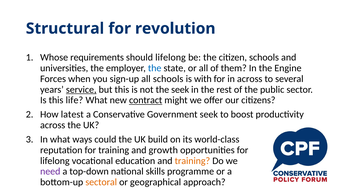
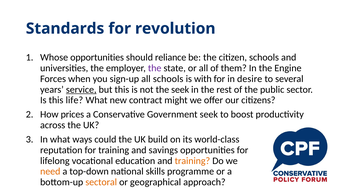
Structural: Structural -> Standards
Whose requirements: requirements -> opportunities
should lifelong: lifelong -> reliance
the at (155, 68) colour: blue -> purple
in across: across -> desire
contract underline: present -> none
latest: latest -> prices
growth: growth -> savings
need colour: purple -> orange
